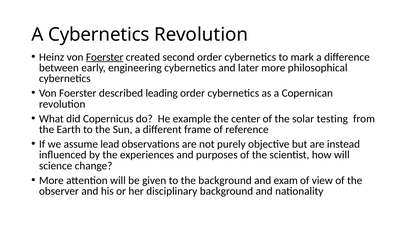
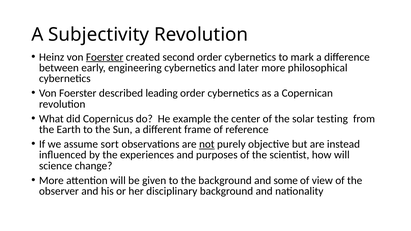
A Cybernetics: Cybernetics -> Subjectivity
lead: lead -> sort
not underline: none -> present
exam: exam -> some
